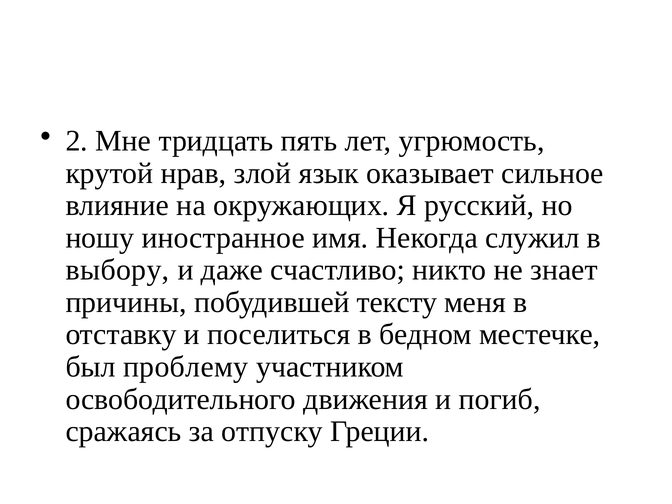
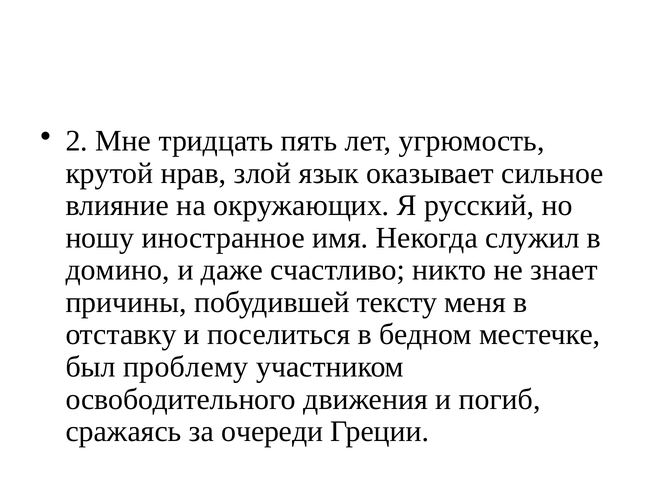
выбору: выбору -> домино
отпуску: отпуску -> очереди
